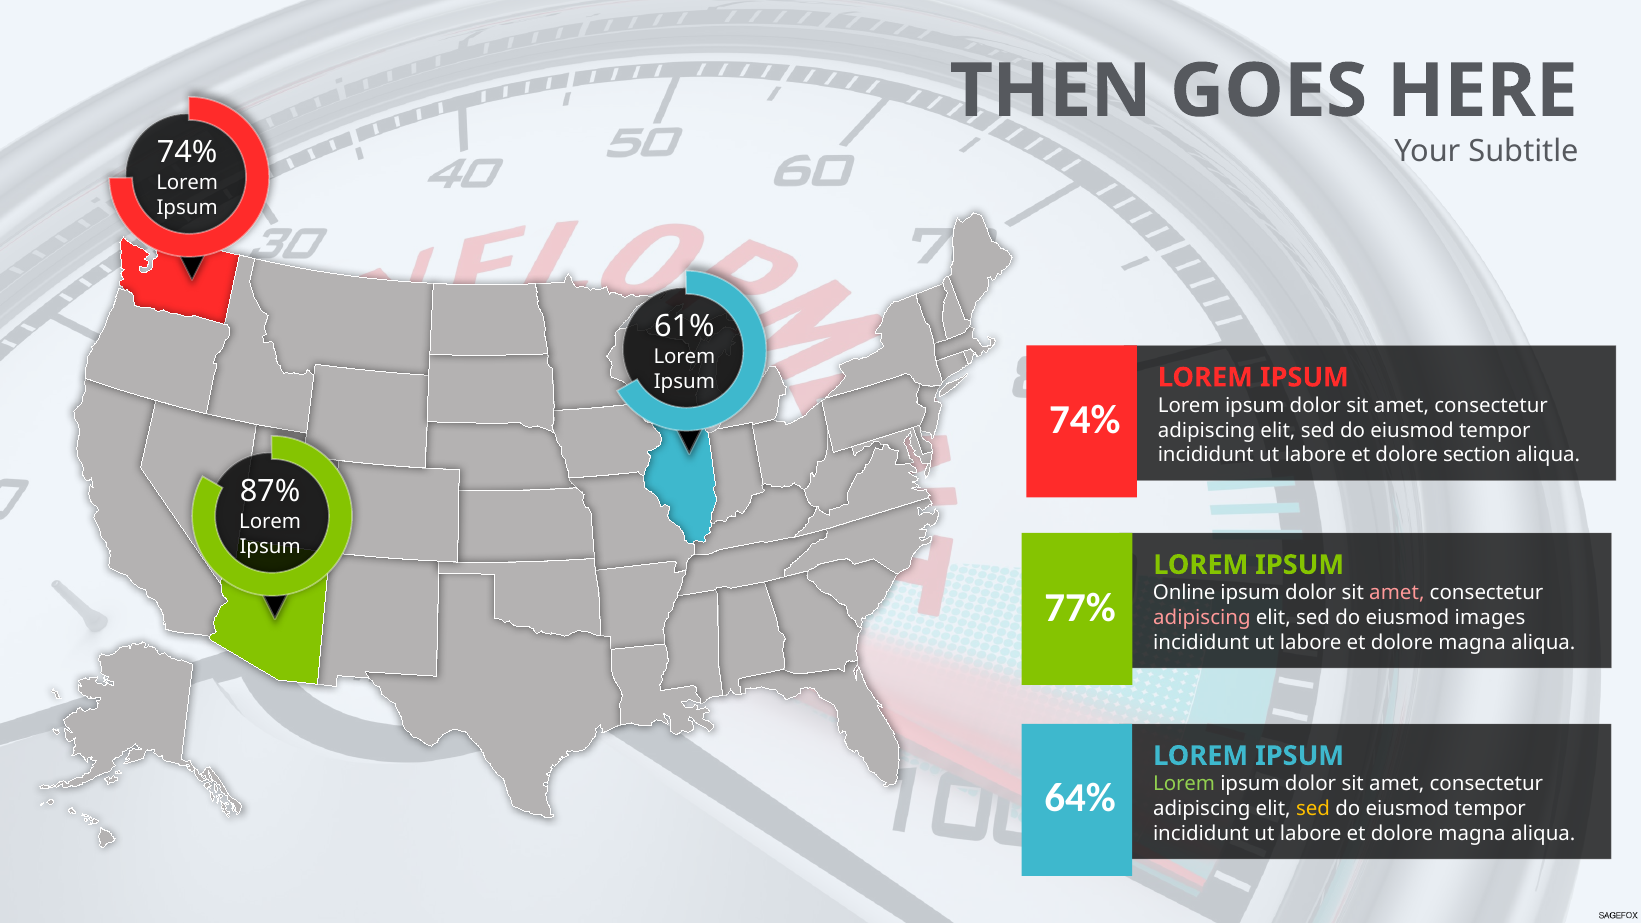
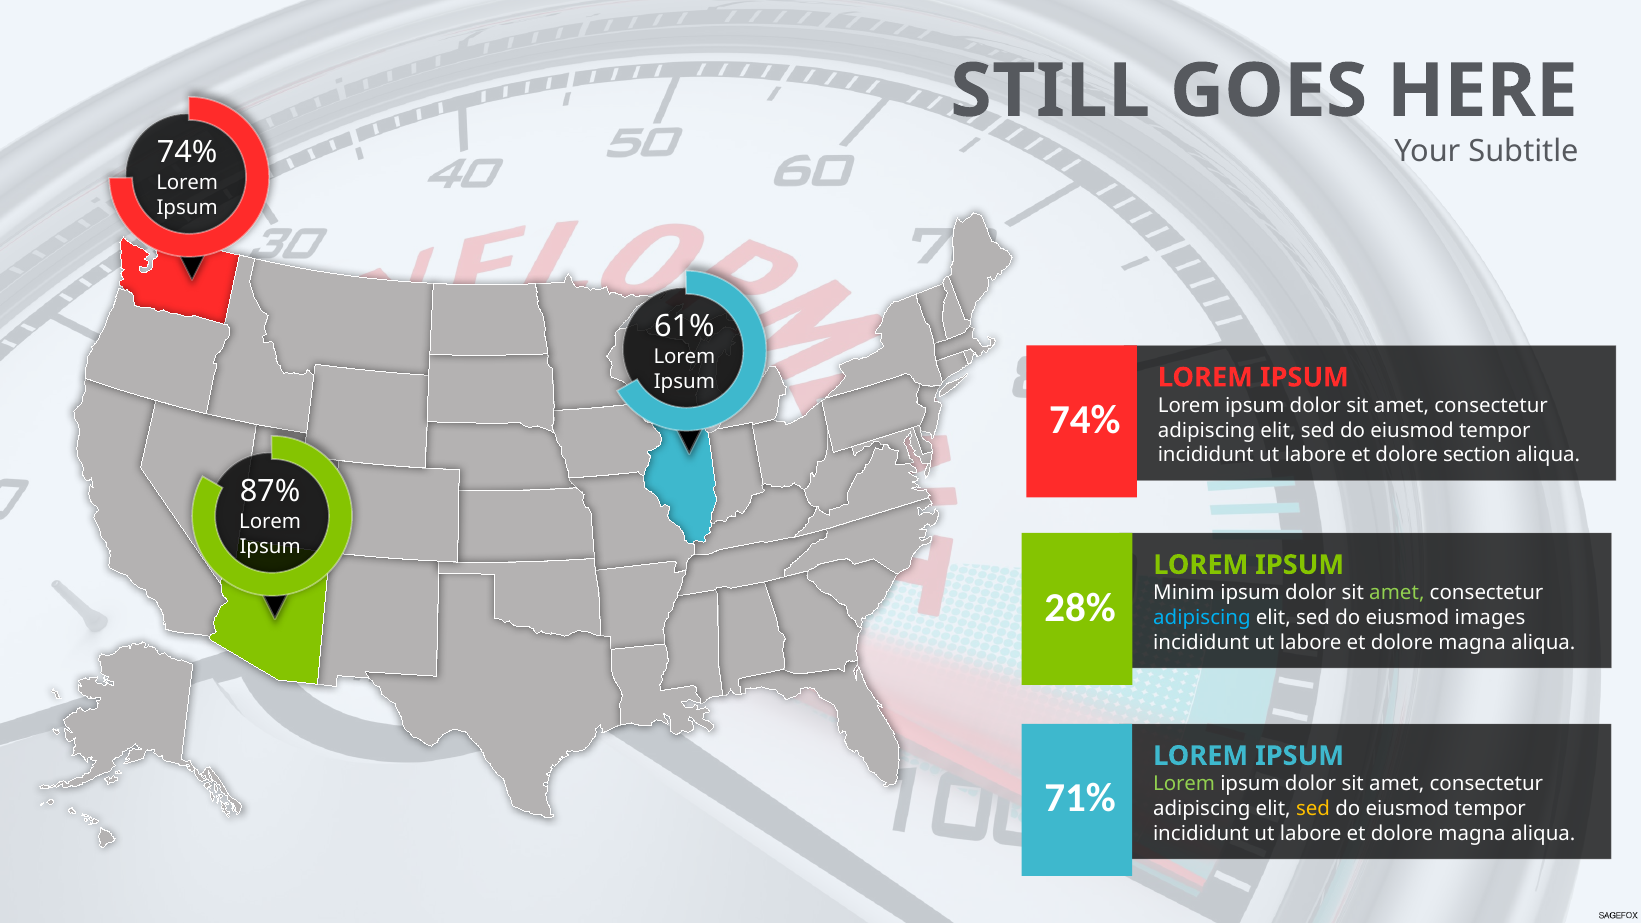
THEN: THEN -> STILL
Online: Online -> Minim
amet at (1397, 593) colour: pink -> light green
77%: 77% -> 28%
adipiscing at (1202, 618) colour: pink -> light blue
64%: 64% -> 71%
